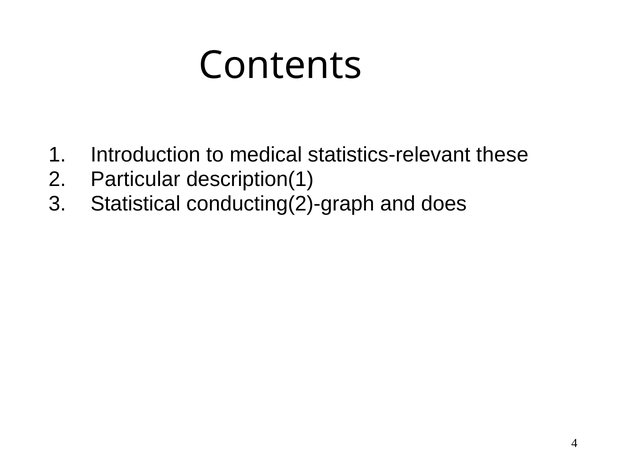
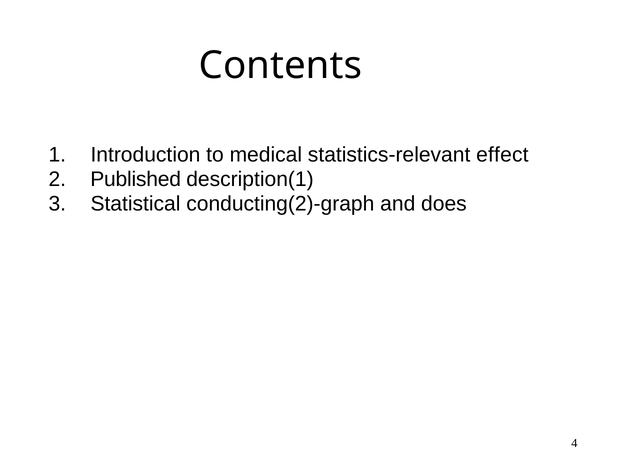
these: these -> effect
Particular: Particular -> Published
